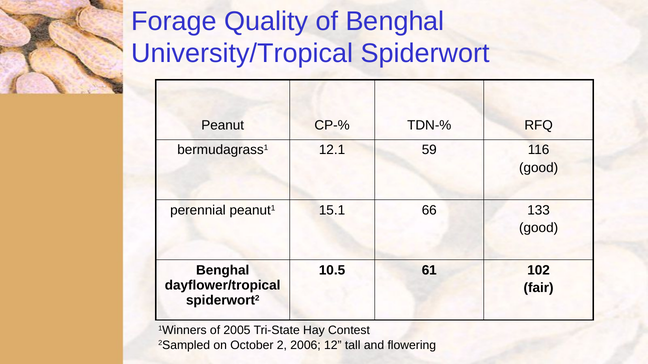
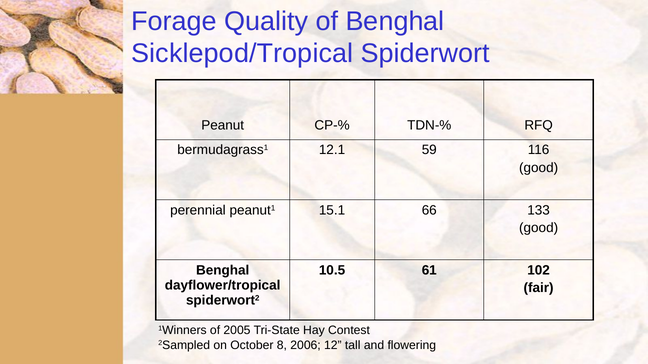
University/Tropical: University/Tropical -> Sicklepod/Tropical
2: 2 -> 8
